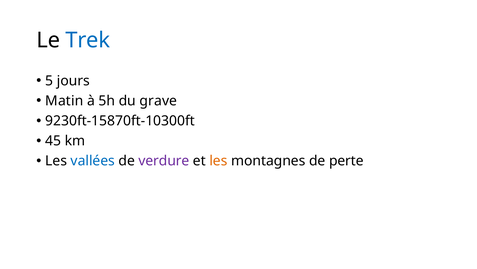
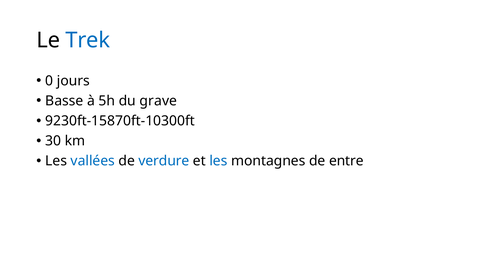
5: 5 -> 0
Matin: Matin -> Basse
45: 45 -> 30
verdure colour: purple -> blue
les at (218, 161) colour: orange -> blue
perte: perte -> entre
